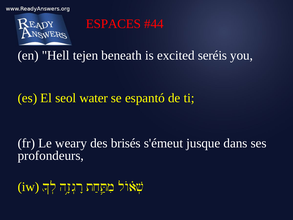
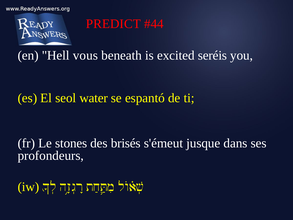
ESPACES: ESPACES -> PREDICT
tejen: tejen -> vous
weary: weary -> stones
